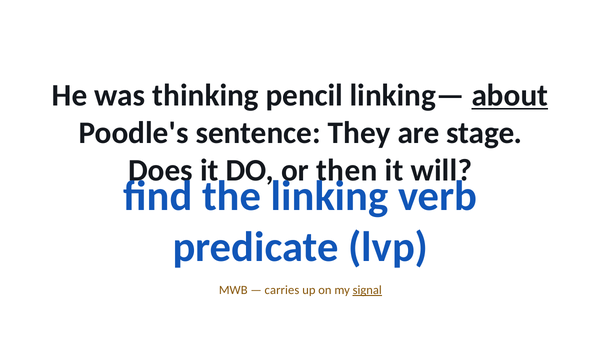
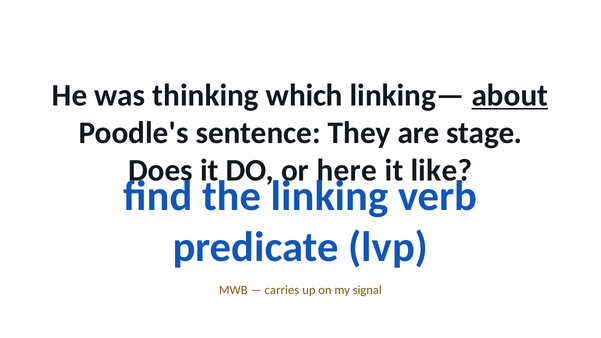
pencil: pencil -> which
then: then -> here
will: will -> like
signal underline: present -> none
